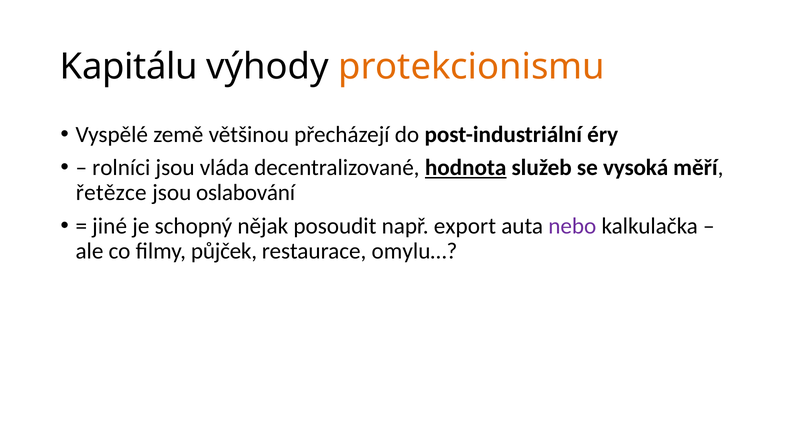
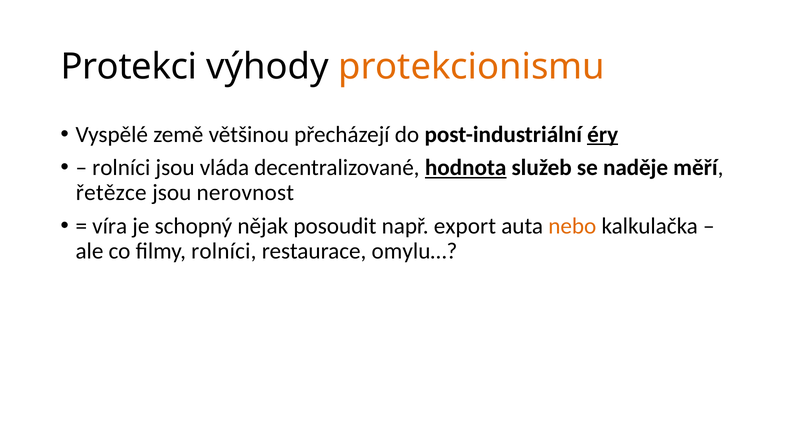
Kapitálu: Kapitálu -> Protekci
éry underline: none -> present
vysoká: vysoká -> naděje
oslabování: oslabování -> nerovnost
jiné: jiné -> víra
nebo colour: purple -> orange
filmy půjček: půjček -> rolníci
